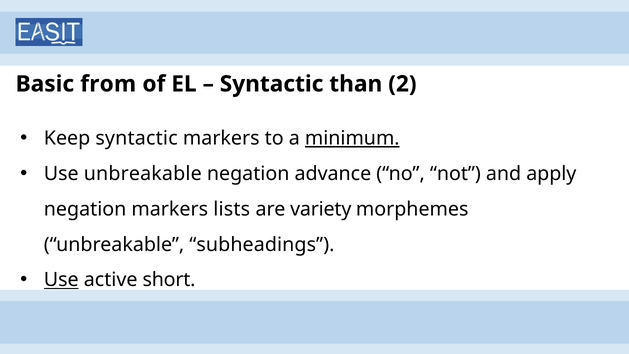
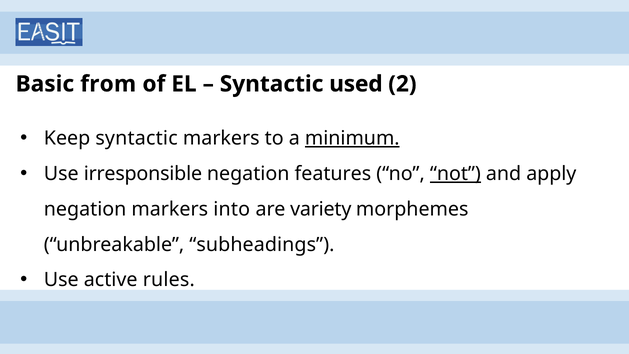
than: than -> used
Use unbreakable: unbreakable -> irresponsible
advance: advance -> features
not underline: none -> present
lists: lists -> into
Use at (61, 280) underline: present -> none
short: short -> rules
